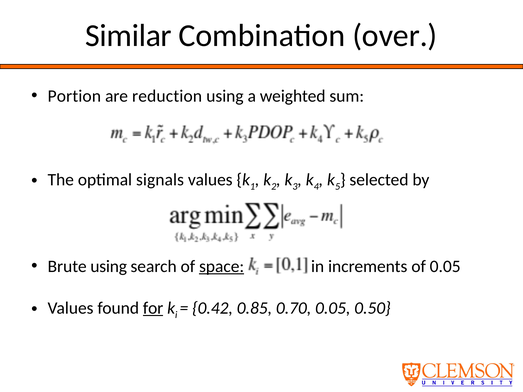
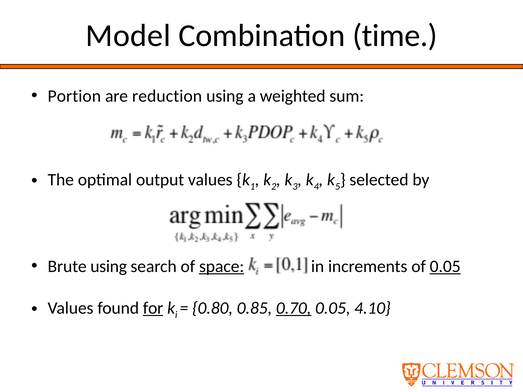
Similar: Similar -> Model
over: over -> time
signals: signals -> output
0.05 at (445, 266) underline: none -> present
0.42: 0.42 -> 0.80
0.70 underline: none -> present
0.50: 0.50 -> 4.10
